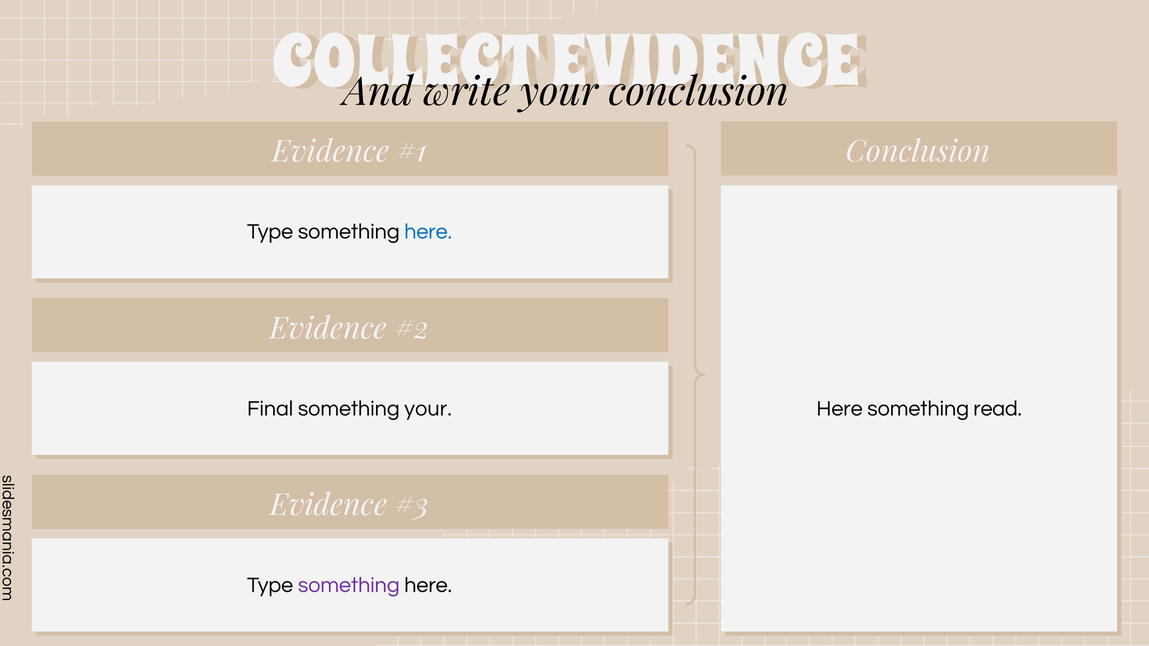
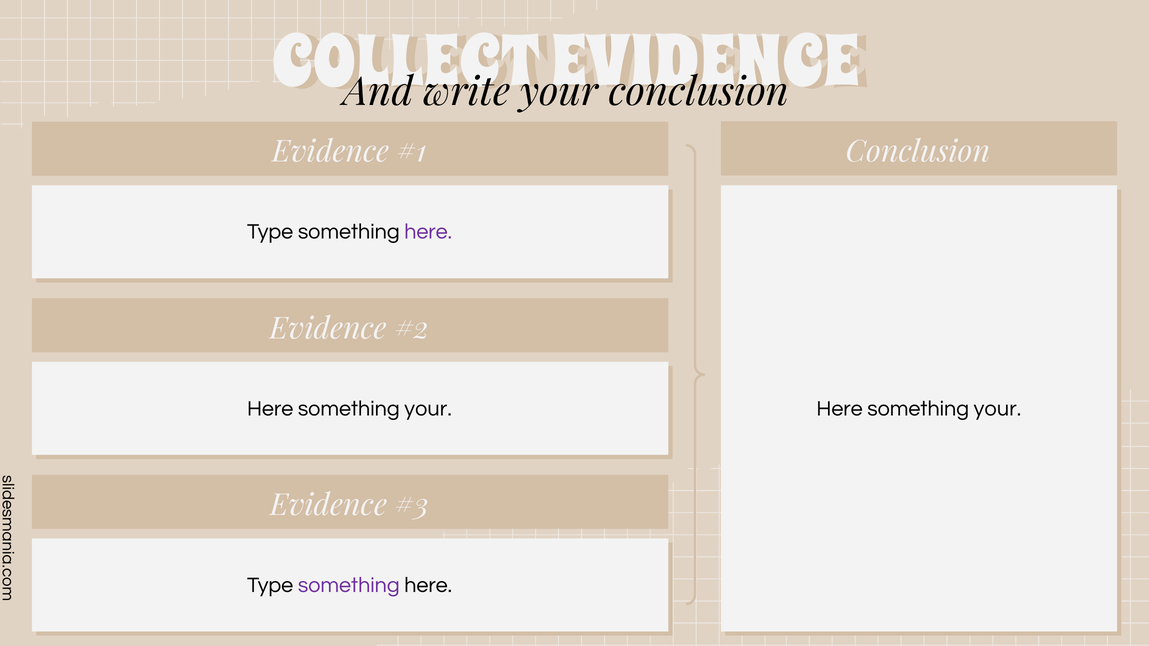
here at (428, 232) colour: blue -> purple
Final at (270, 409): Final -> Here
read at (998, 409): read -> your
